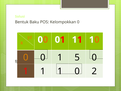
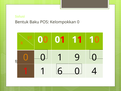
5: 5 -> 9
1 1 1: 1 -> 6
2: 2 -> 4
